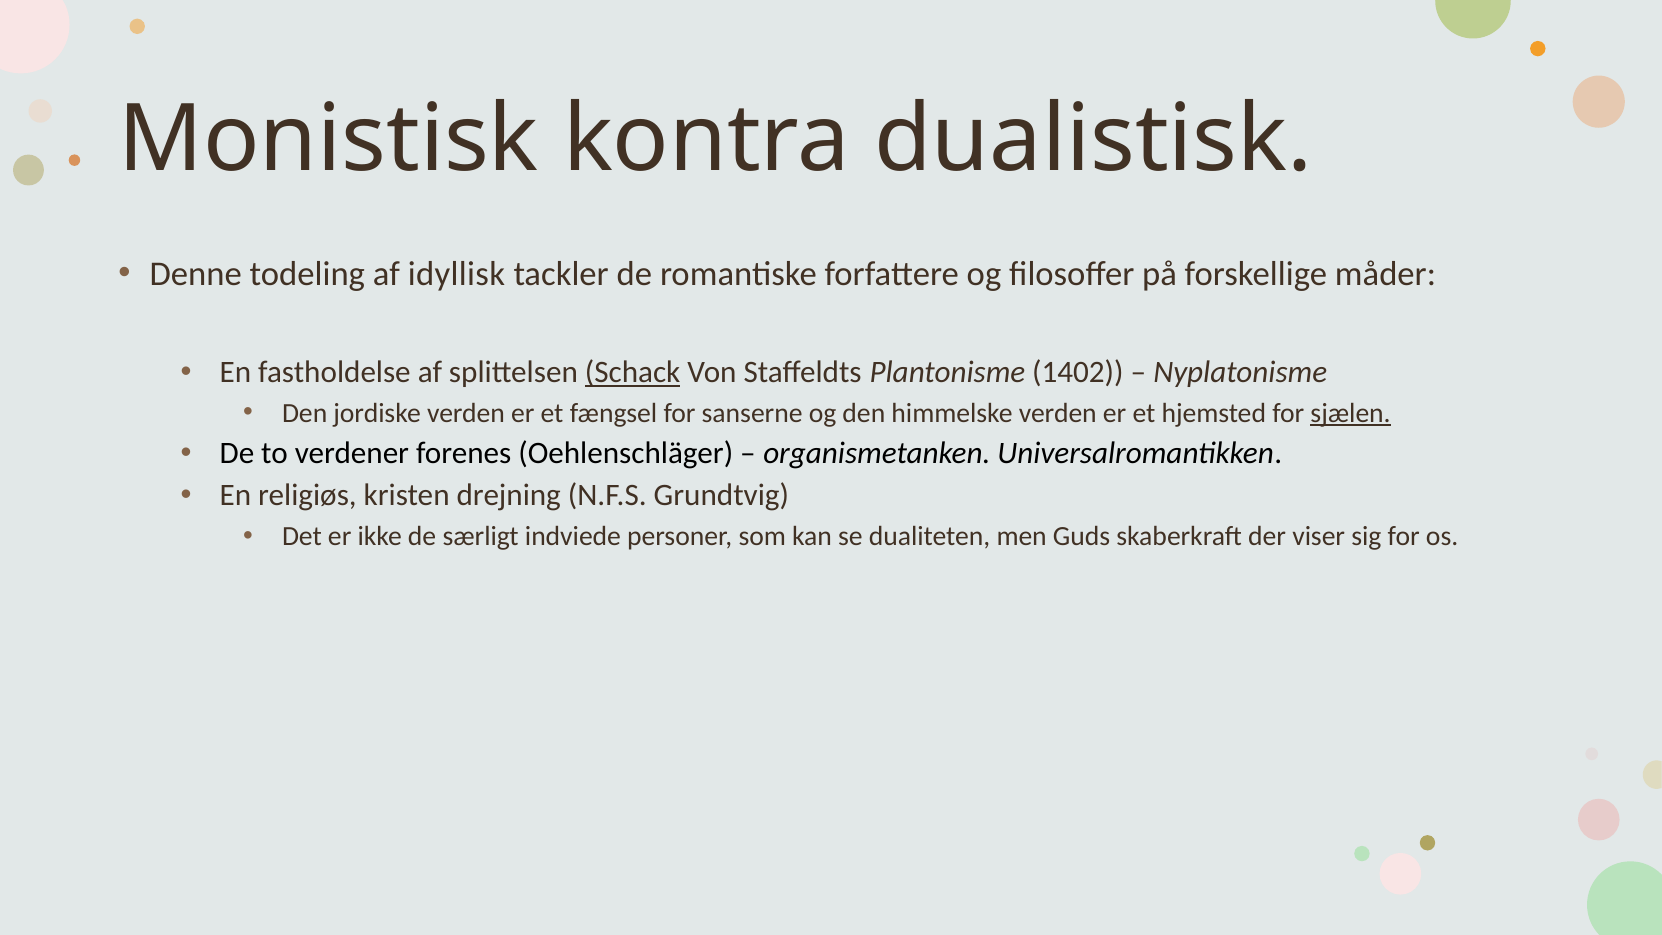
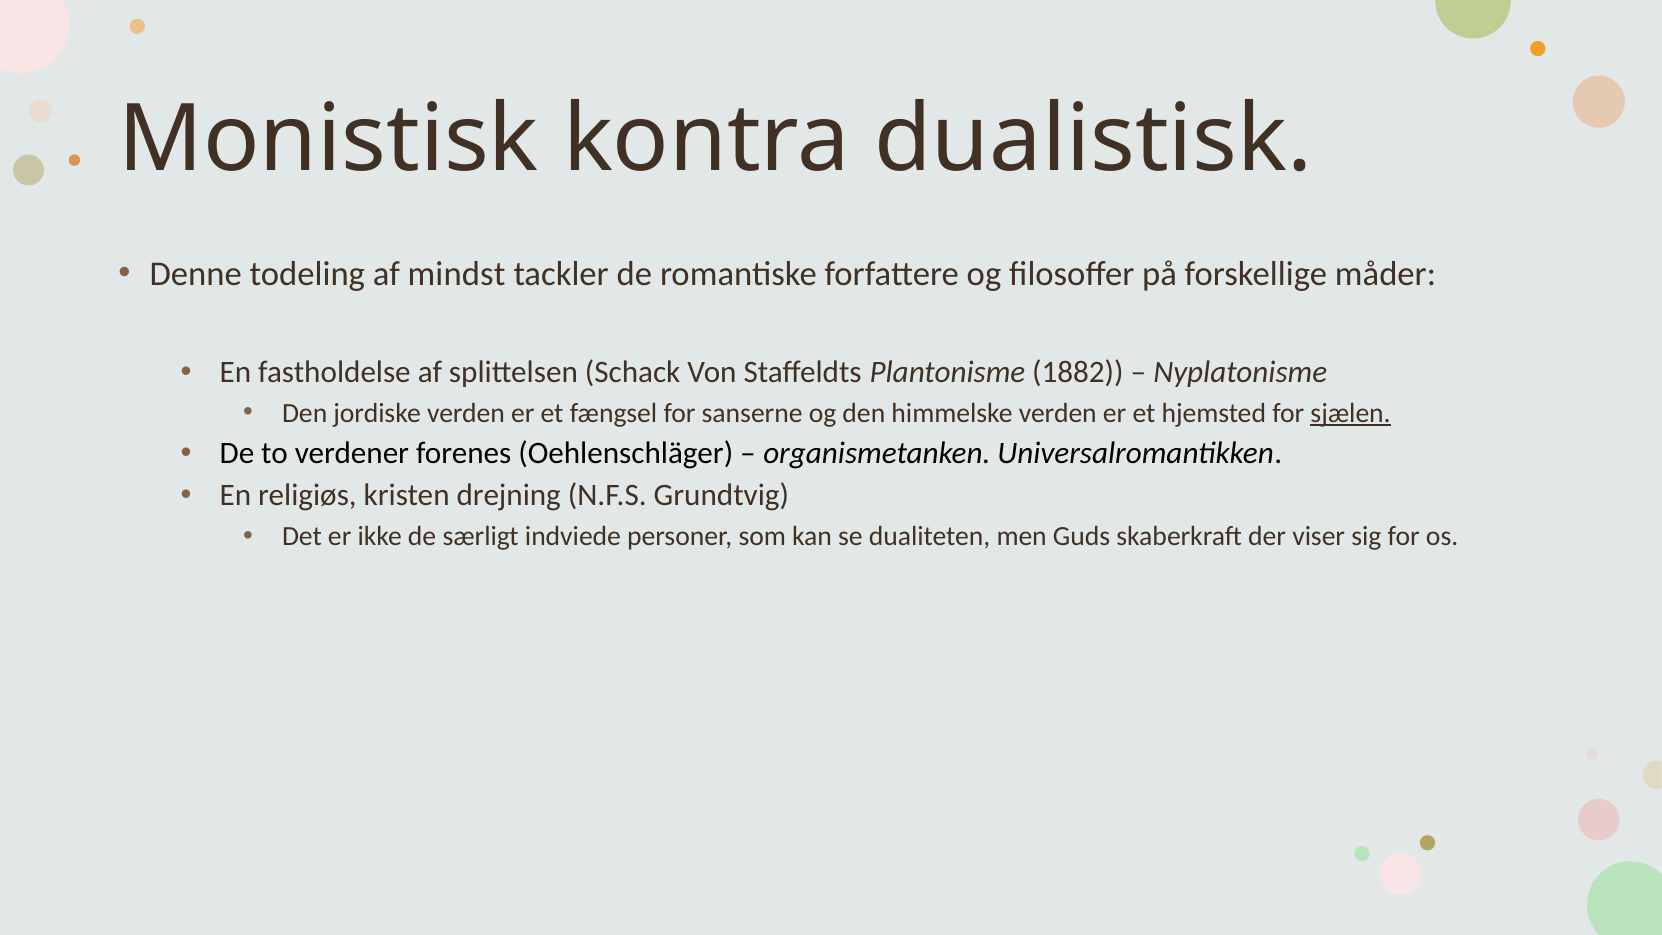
idyllisk: idyllisk -> mindst
Schack underline: present -> none
1402: 1402 -> 1882
